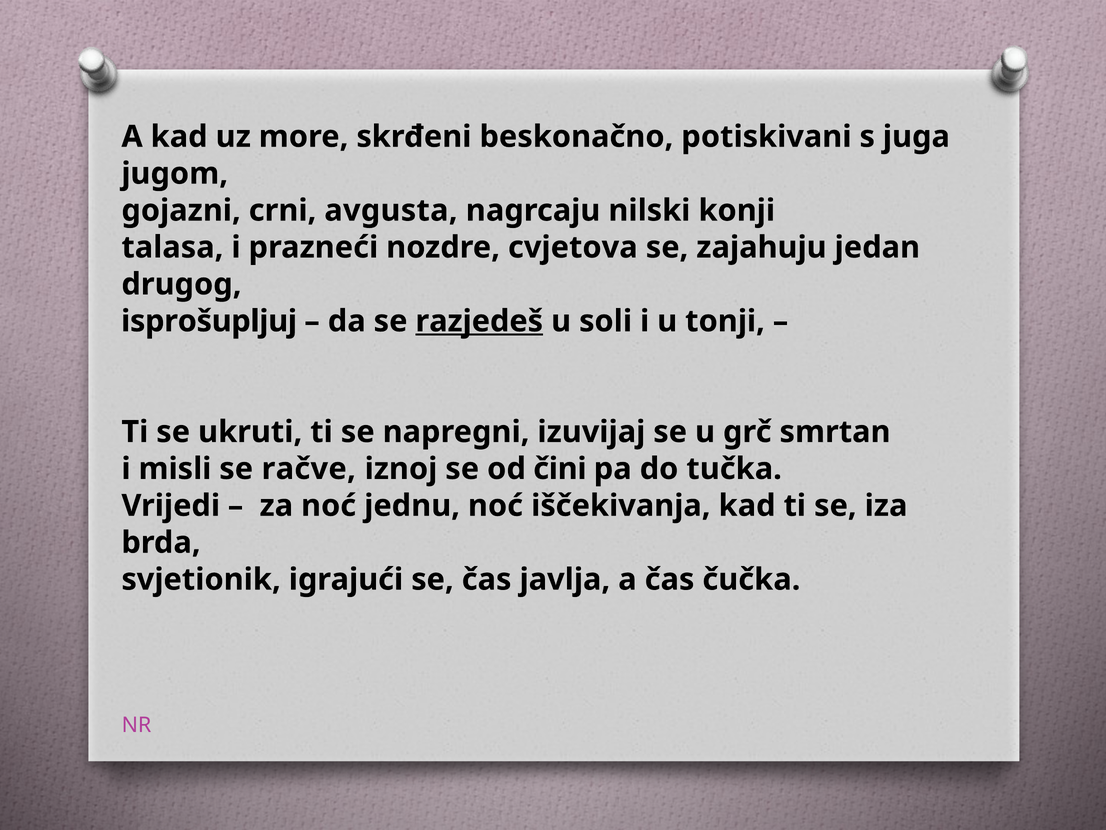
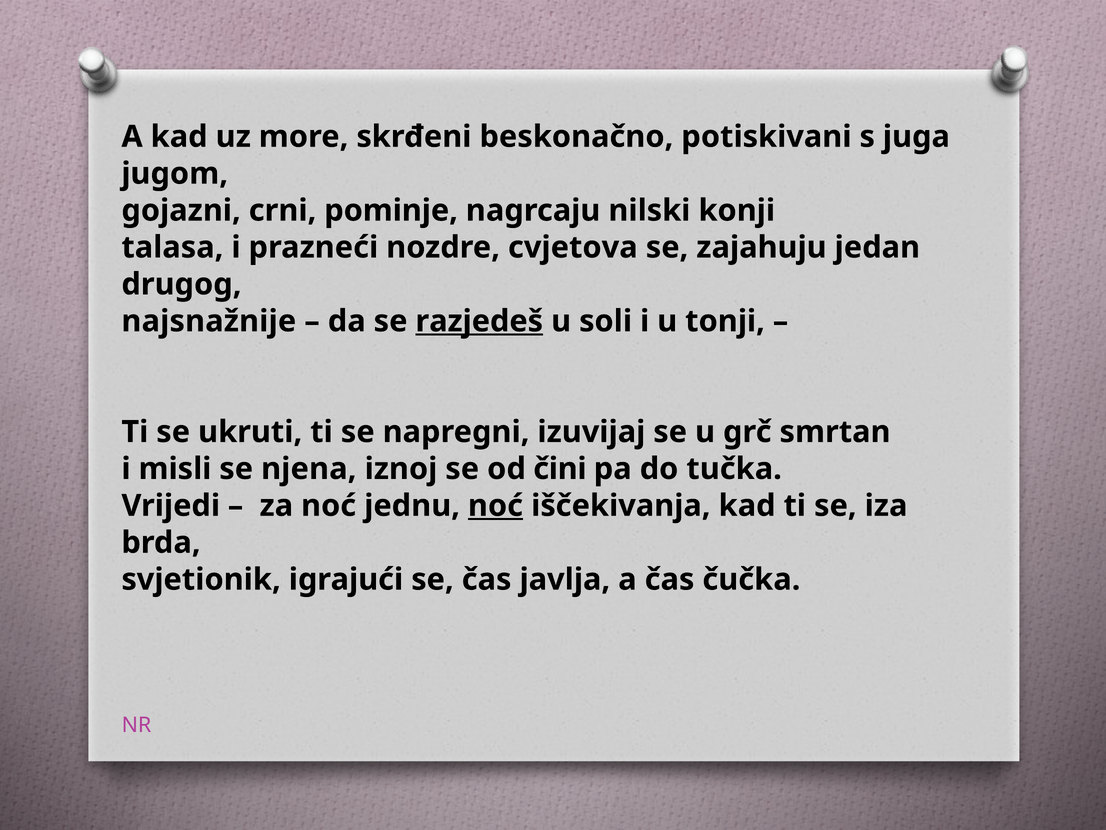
avgusta: avgusta -> pominje
isprošupljuj: isprošupljuj -> najsnažnije
račve: račve -> njena
noć at (495, 505) underline: none -> present
